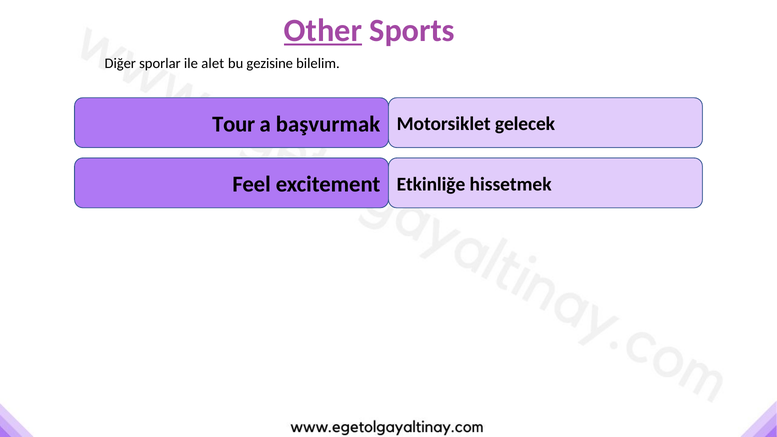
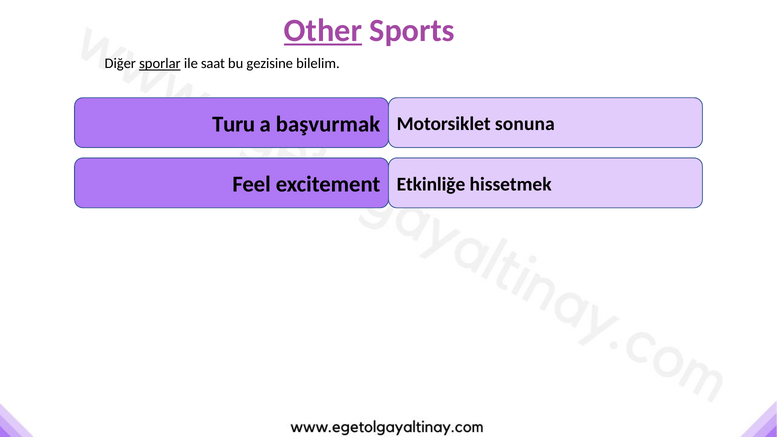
sporlar underline: none -> present
alet: alet -> saat
Tour: Tour -> Turu
gelecek: gelecek -> sonuna
